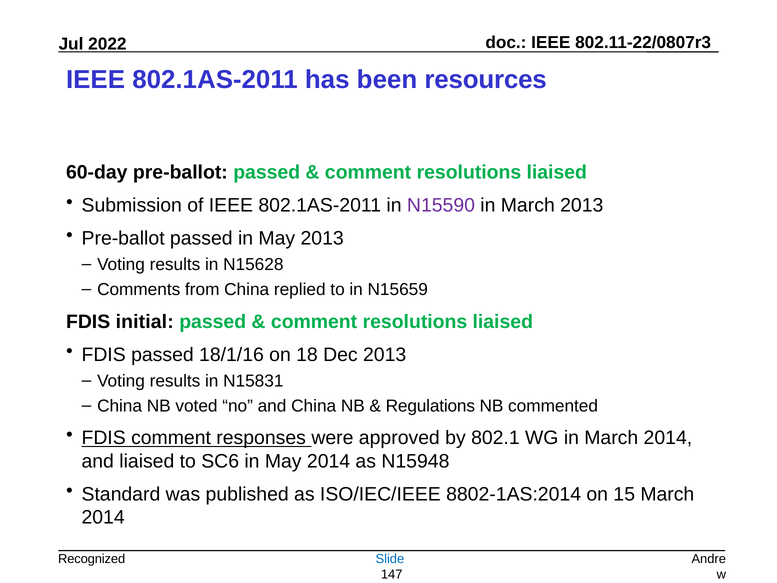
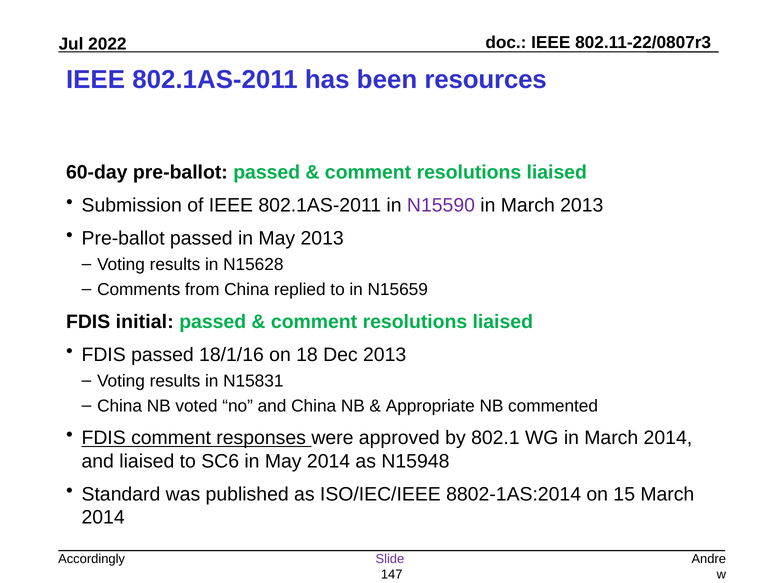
Regulations: Regulations -> Appropriate
Recognized: Recognized -> Accordingly
Slide colour: blue -> purple
